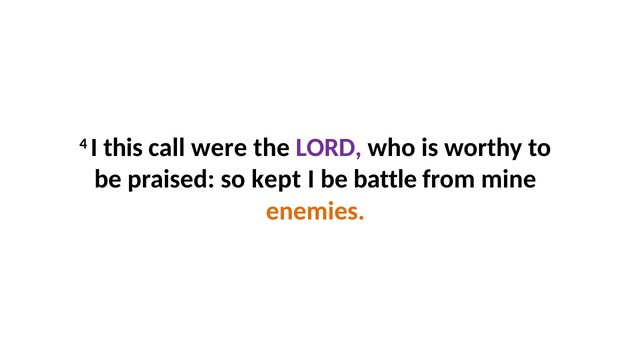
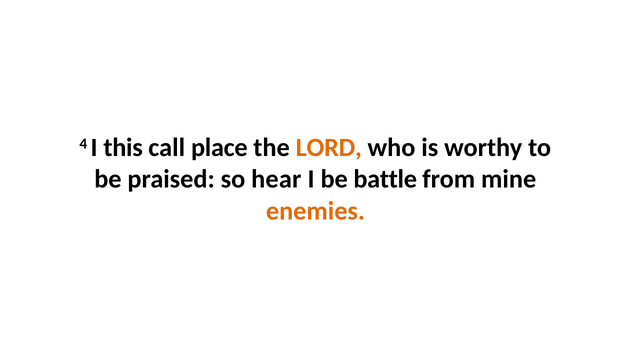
were: were -> place
LORD colour: purple -> orange
kept: kept -> hear
